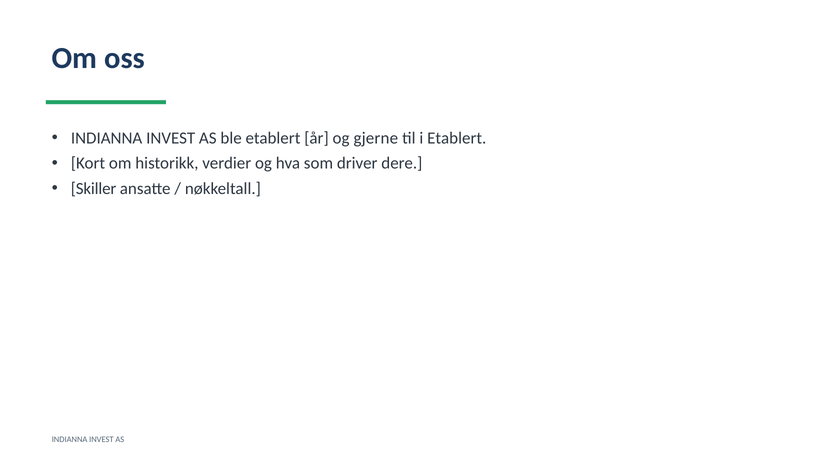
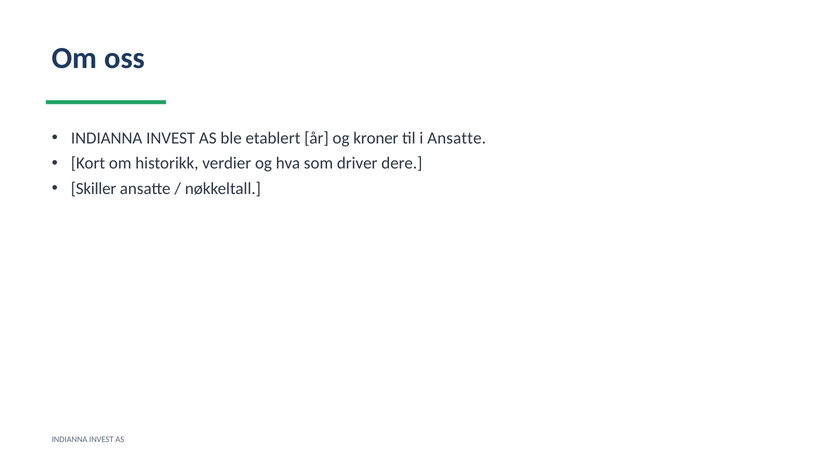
gjerne: gjerne -> kroner
i Etablert: Etablert -> Ansatte
